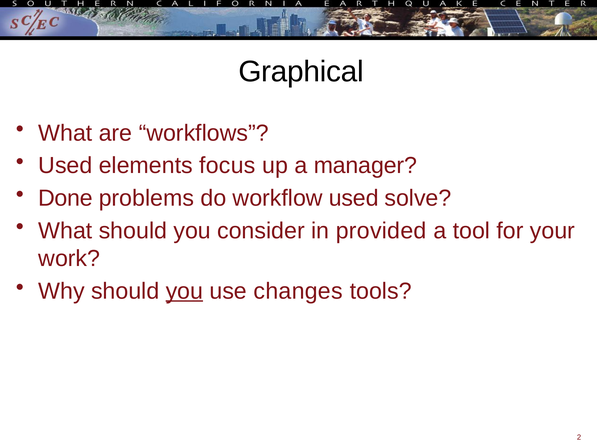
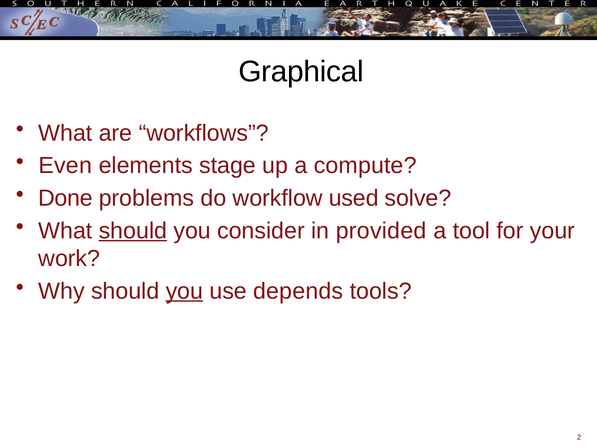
Used at (65, 165): Used -> Even
focus: focus -> stage
manager: manager -> compute
should at (133, 231) underline: none -> present
changes: changes -> depends
